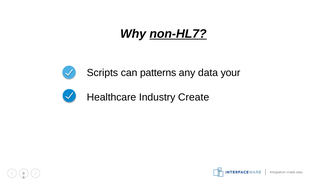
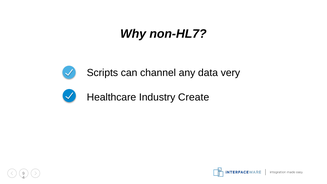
non-HL7 underline: present -> none
patterns: patterns -> channel
your: your -> very
